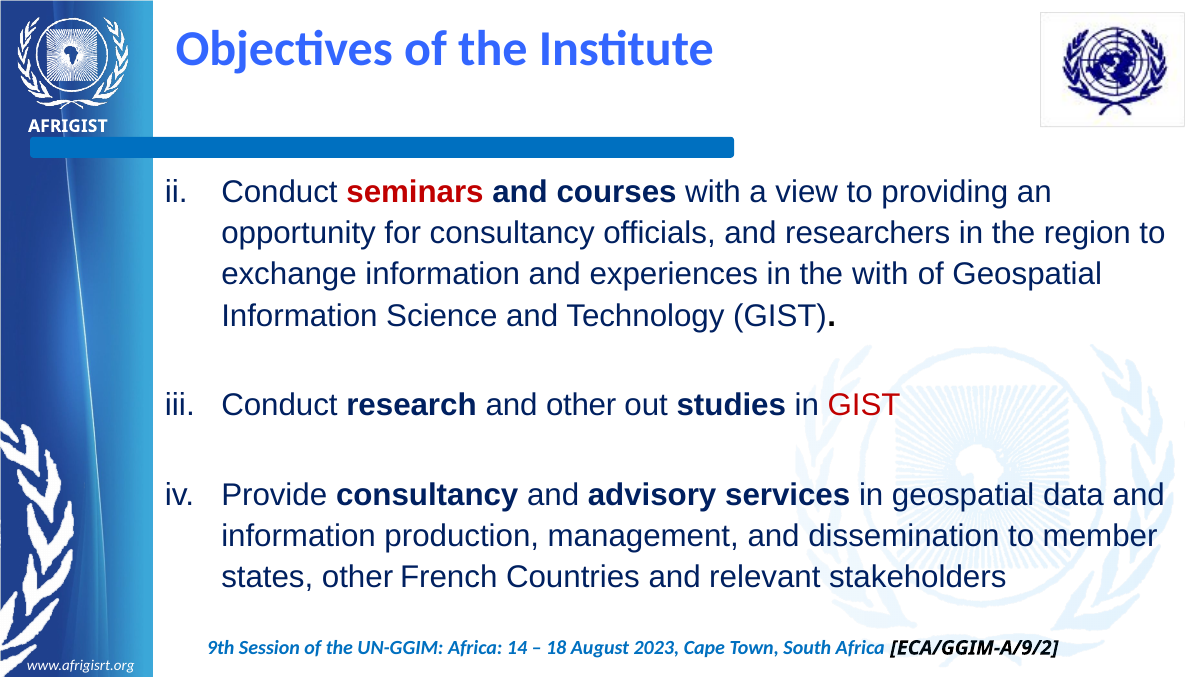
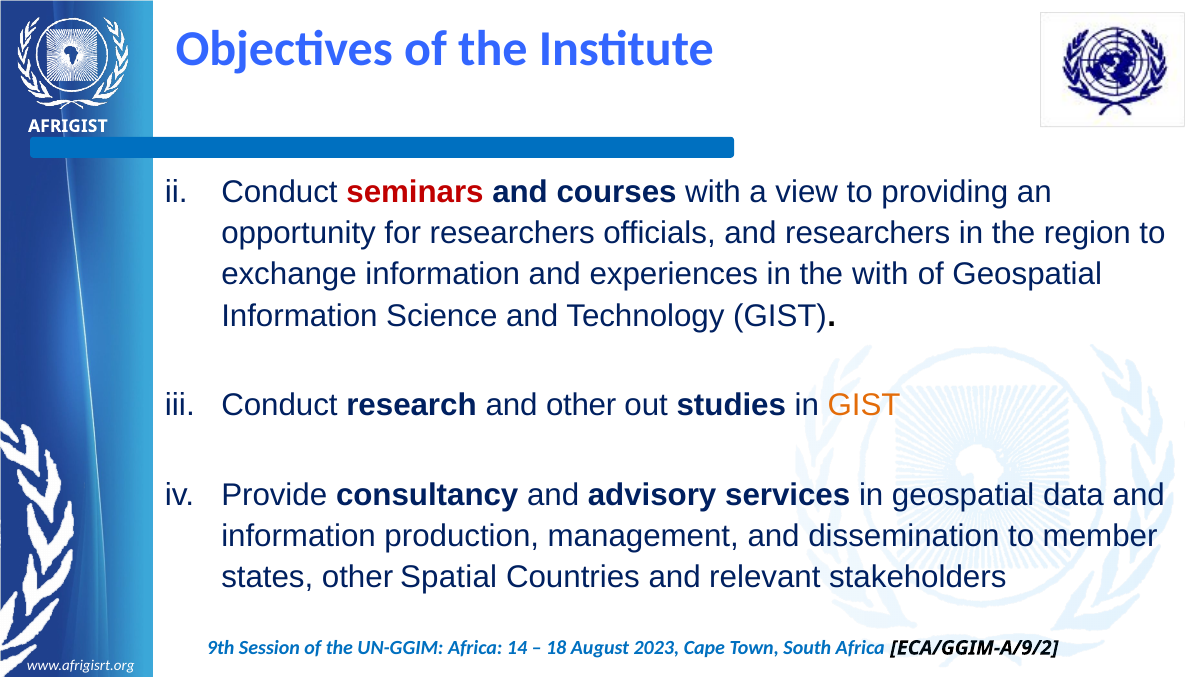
for consultancy: consultancy -> researchers
GIST at (864, 405) colour: red -> orange
French: French -> Spatial
